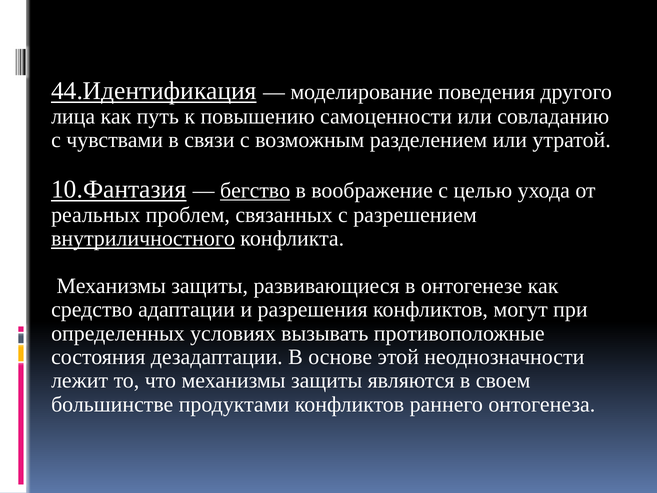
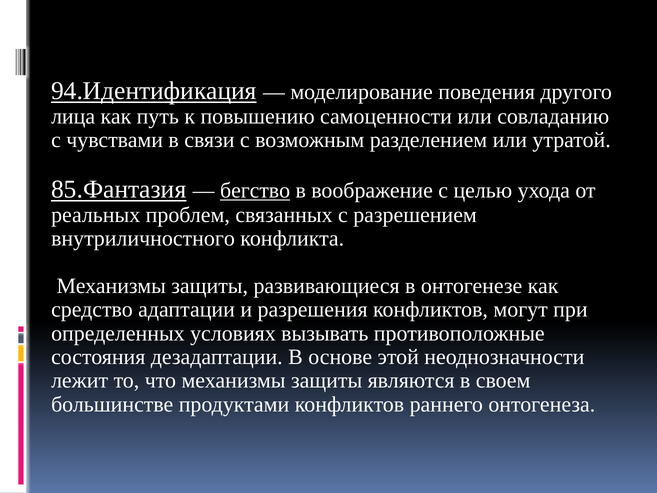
44.Идентификация: 44.Идентификация -> 94.Идентификация
10.Фантазия: 10.Фантазия -> 85.Фантазия
внутриличностного underline: present -> none
